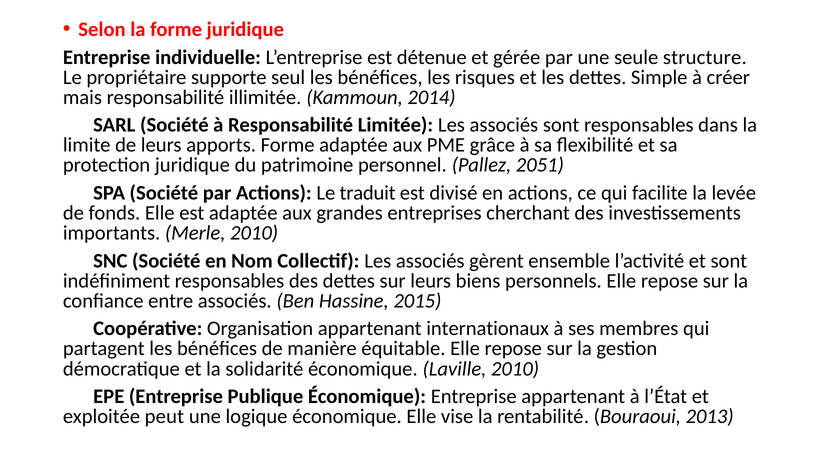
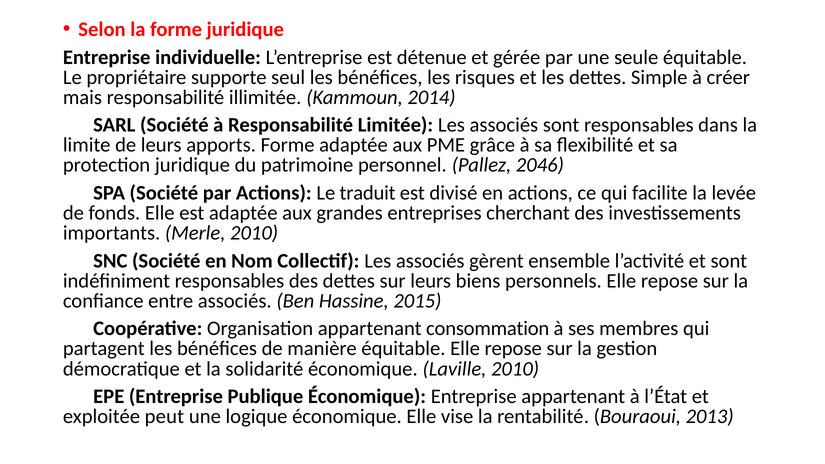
seule structure: structure -> équitable
2051: 2051 -> 2046
internationaux: internationaux -> consommation
